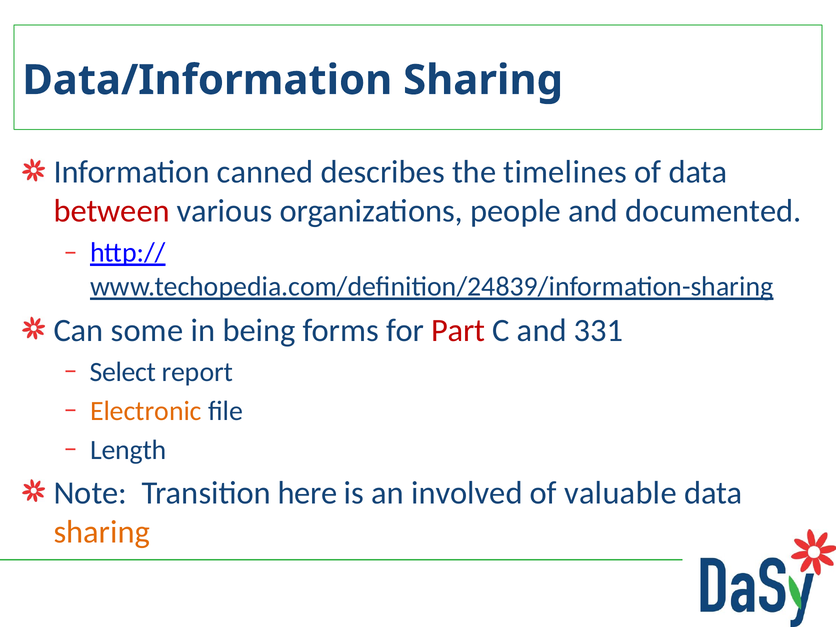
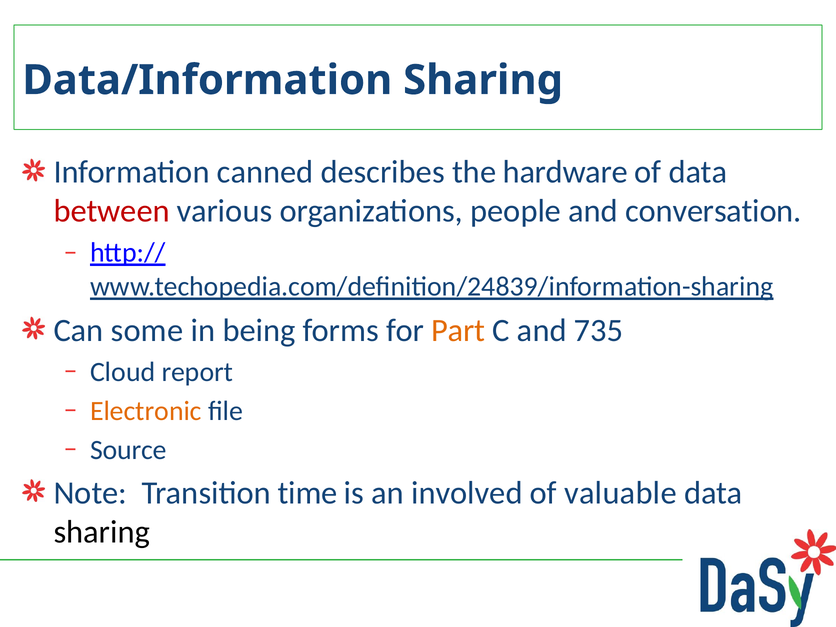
timelines: timelines -> hardware
documented: documented -> conversation
Part colour: red -> orange
331: 331 -> 735
Select: Select -> Cloud
Length: Length -> Source
here: here -> time
sharing at (102, 532) colour: orange -> black
